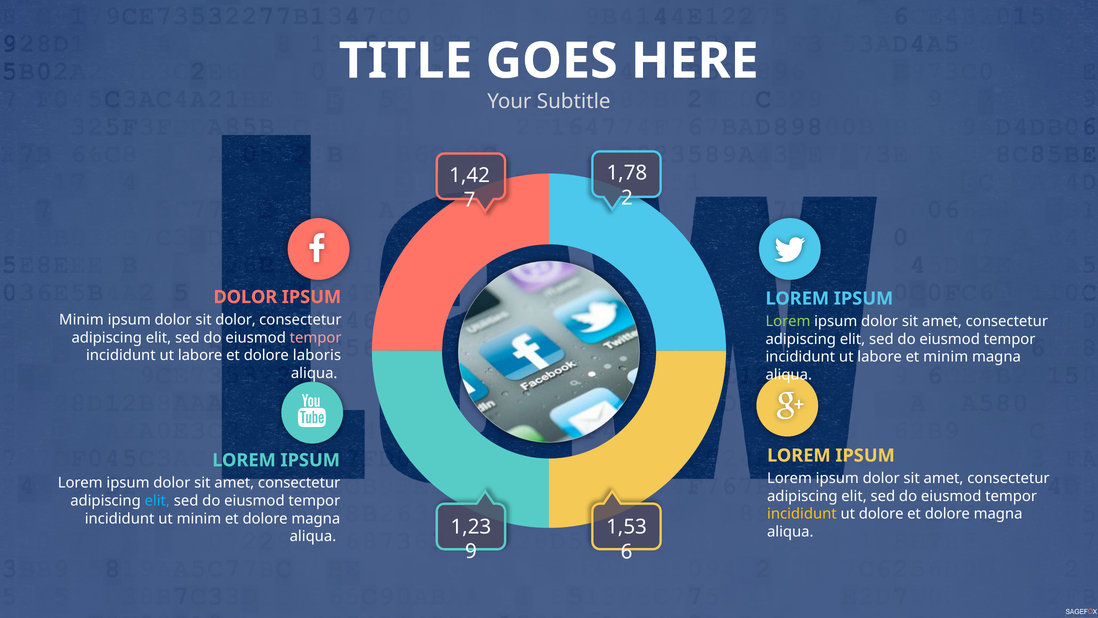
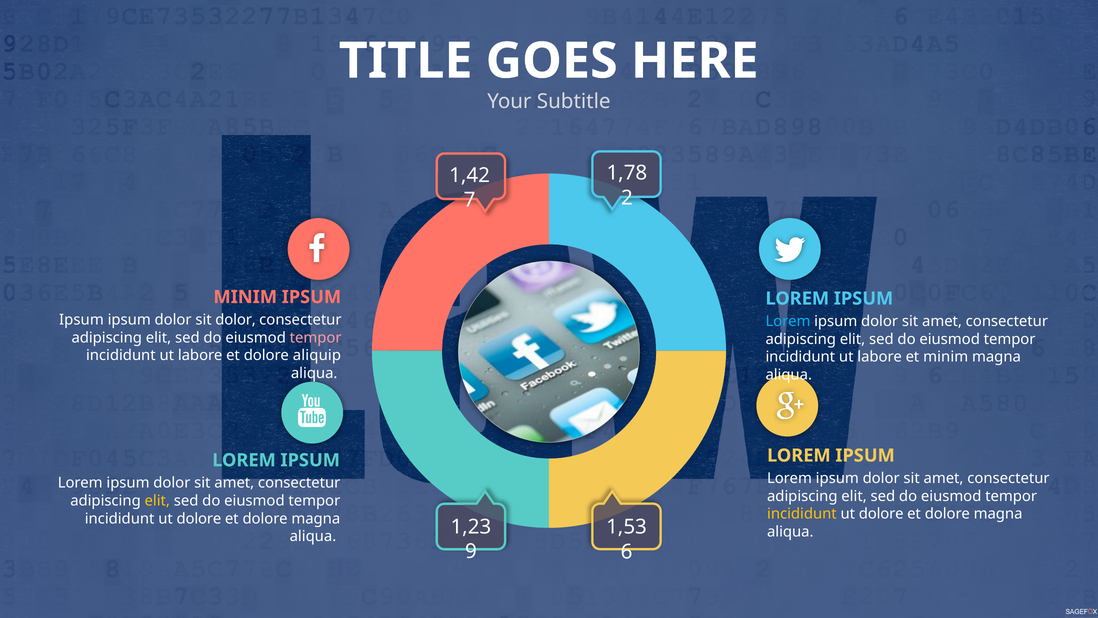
DOLOR at (245, 297): DOLOR -> MINIM
Minim at (81, 320): Minim -> Ipsum
Lorem at (788, 321) colour: light green -> light blue
laboris: laboris -> aliquip
elit at (157, 500) colour: light blue -> yellow
minim at (199, 518): minim -> dolore
